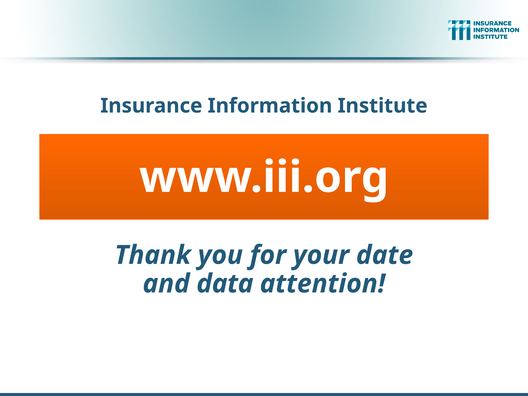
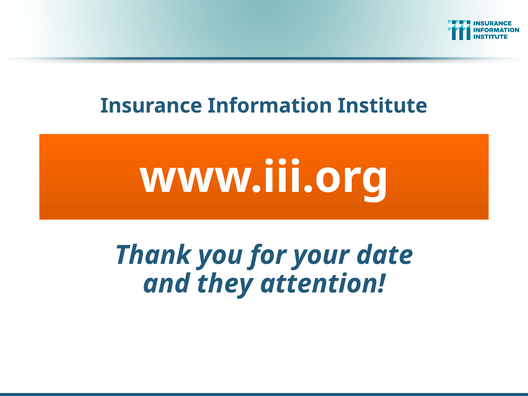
data: data -> they
